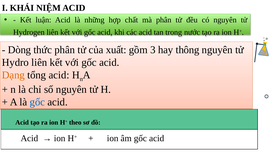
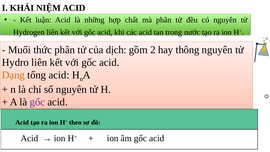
Dòng: Dòng -> Muối
xuất: xuất -> dịch
3: 3 -> 2
gốc at (37, 102) colour: blue -> purple
